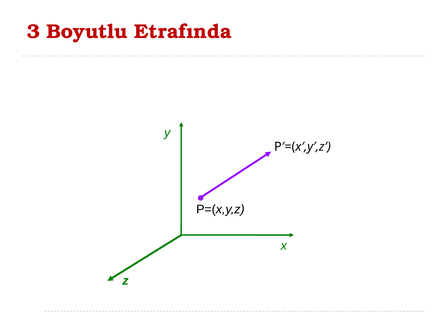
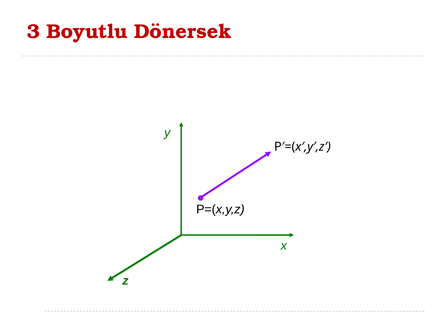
Etrafında: Etrafında -> Dönersek
